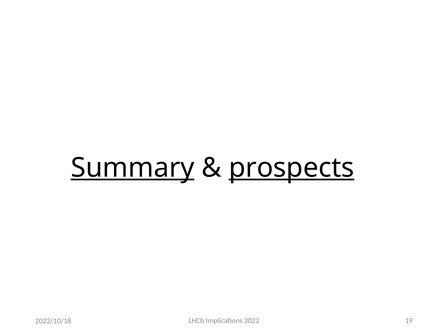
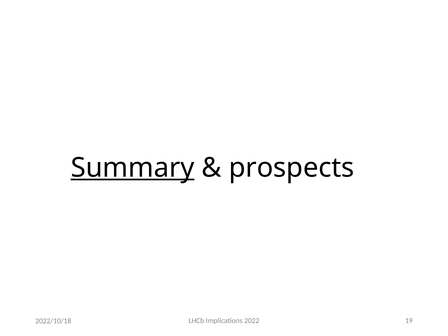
prospects underline: present -> none
